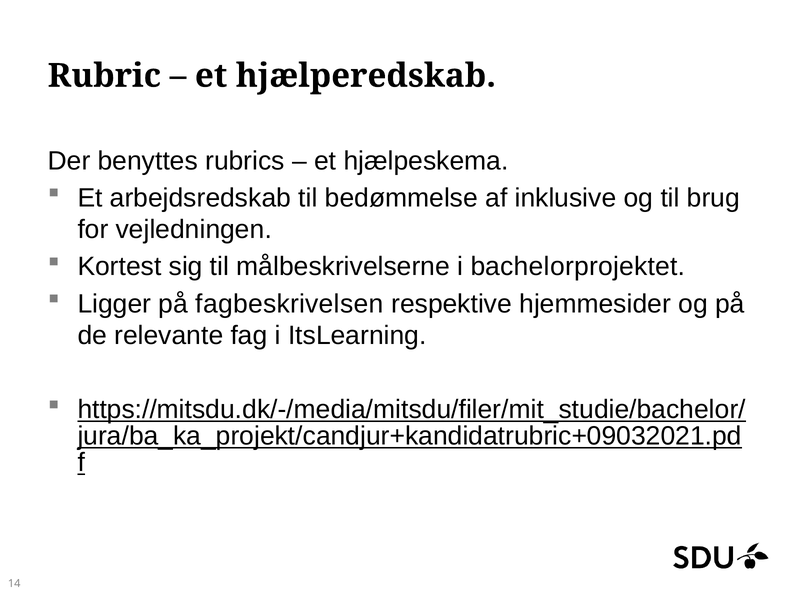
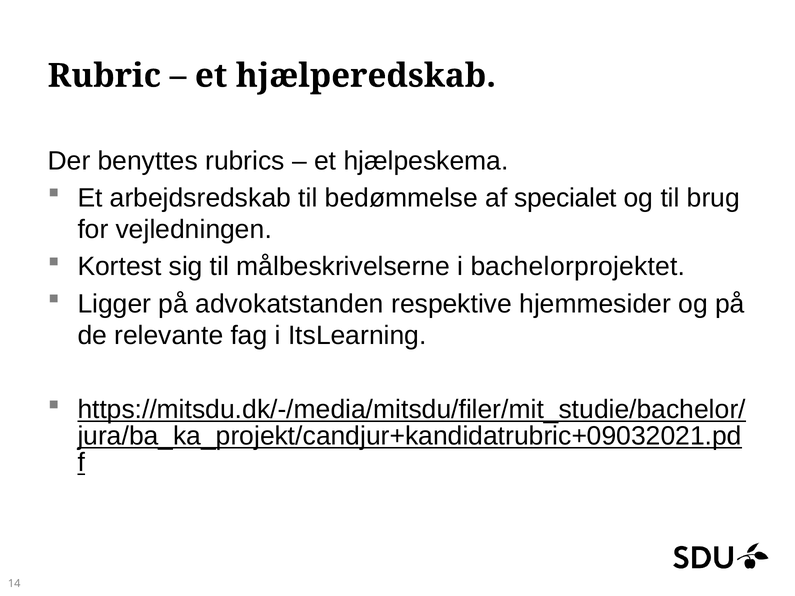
inklusive: inklusive -> specialet
fagbeskrivelsen: fagbeskrivelsen -> advokatstanden
